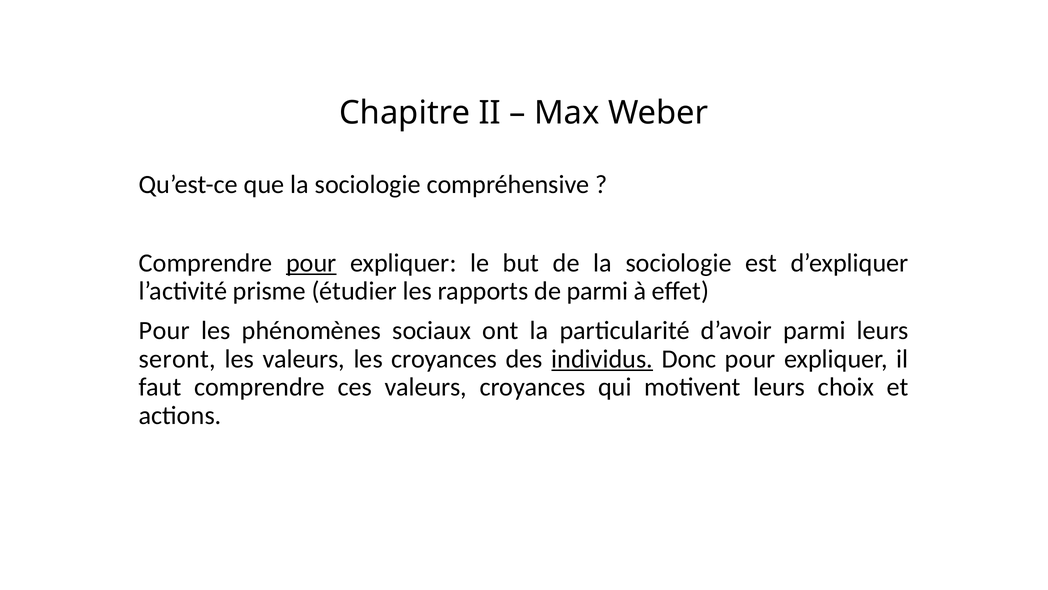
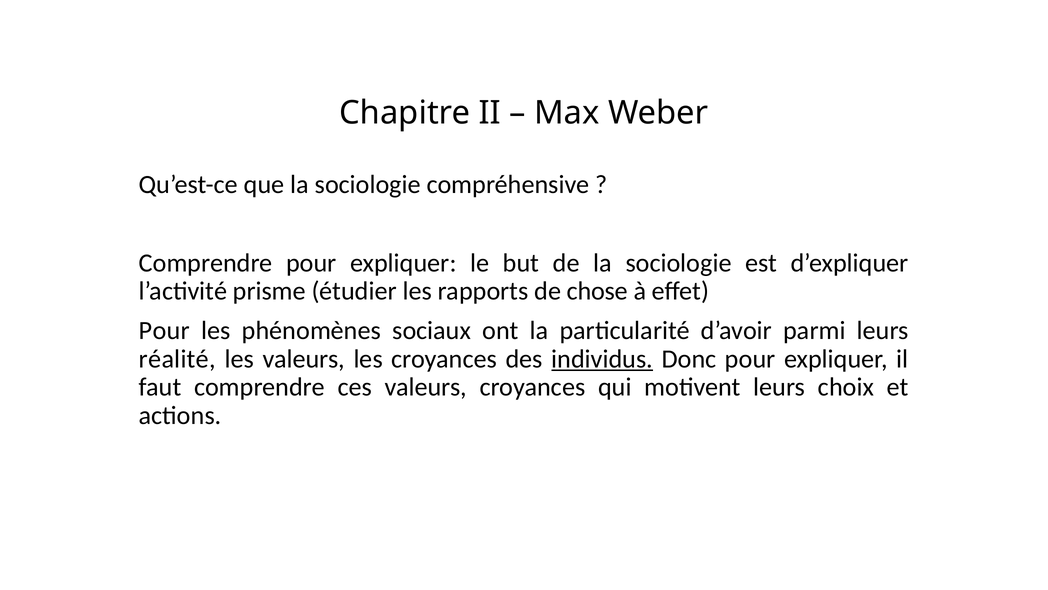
pour at (311, 263) underline: present -> none
de parmi: parmi -> chose
seront: seront -> réalité
